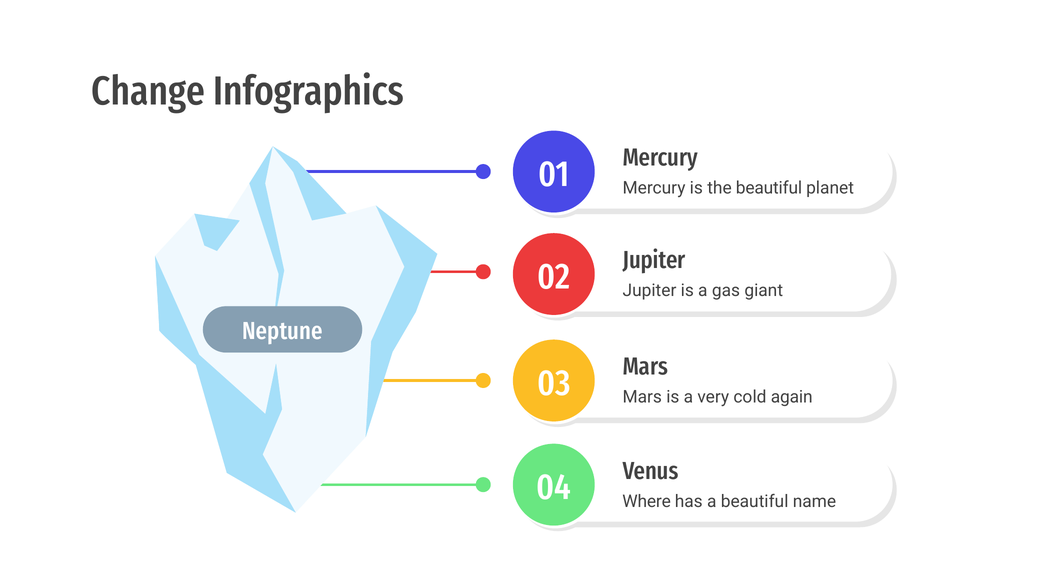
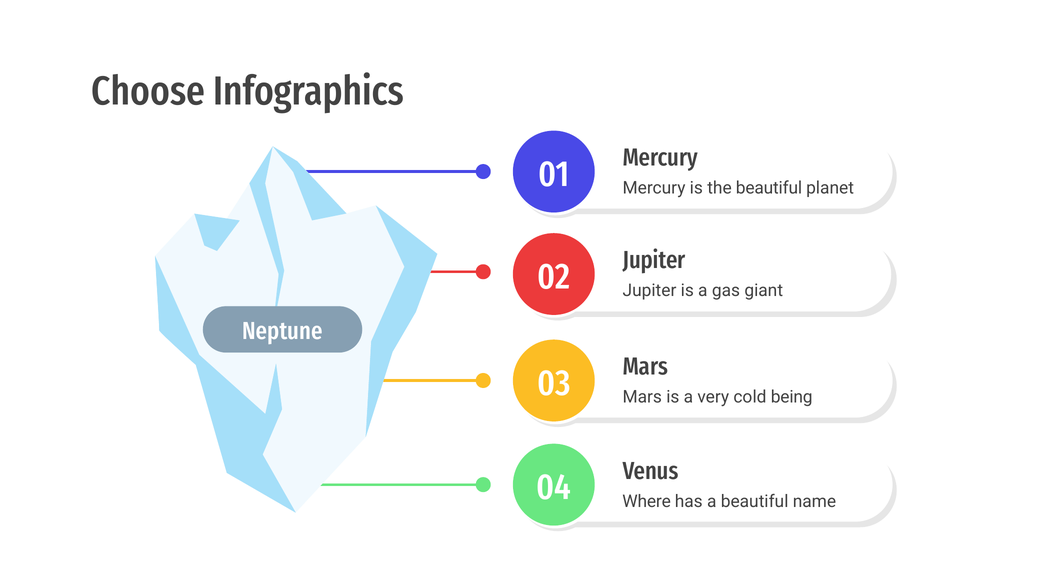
Change: Change -> Choose
again: again -> being
